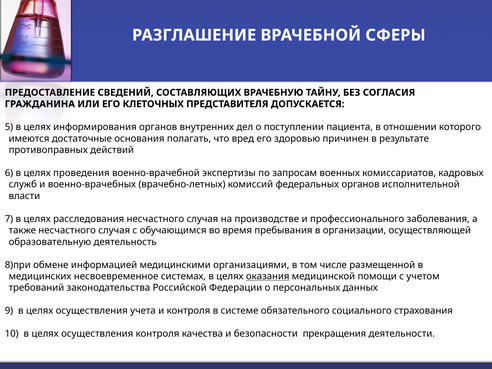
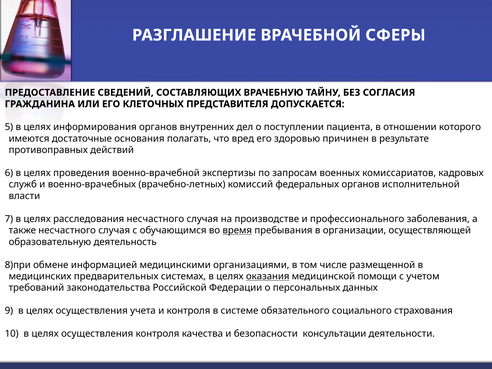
время underline: none -> present
несвоевременное: несвоевременное -> предварительных
прекращения: прекращения -> консультации
